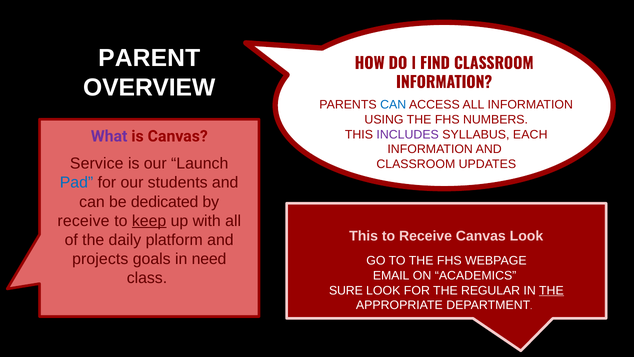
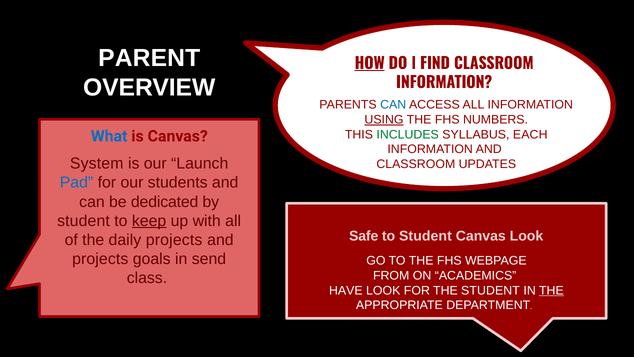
HOW underline: none -> present
USING underline: none -> present
INCLUDES colour: purple -> green
What colour: purple -> blue
Service: Service -> System
receive at (84, 221): receive -> student
This at (364, 236): This -> Safe
to Receive: Receive -> Student
daily platform: platform -> projects
need: need -> send
EMAIL: EMAIL -> FROM
SURE: SURE -> HAVE
THE REGULAR: REGULAR -> STUDENT
